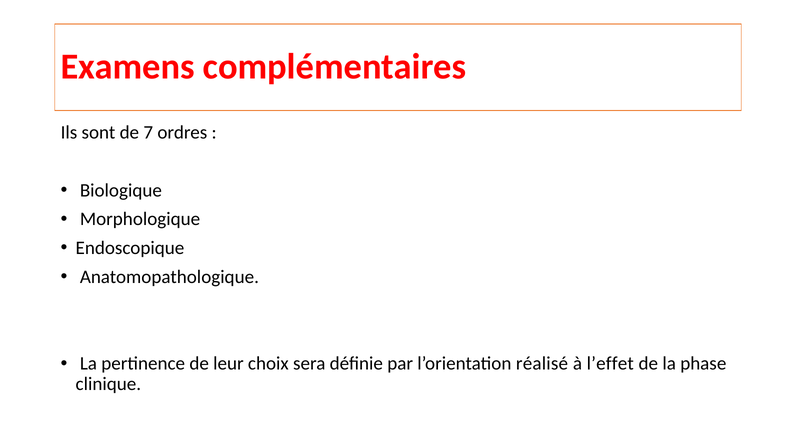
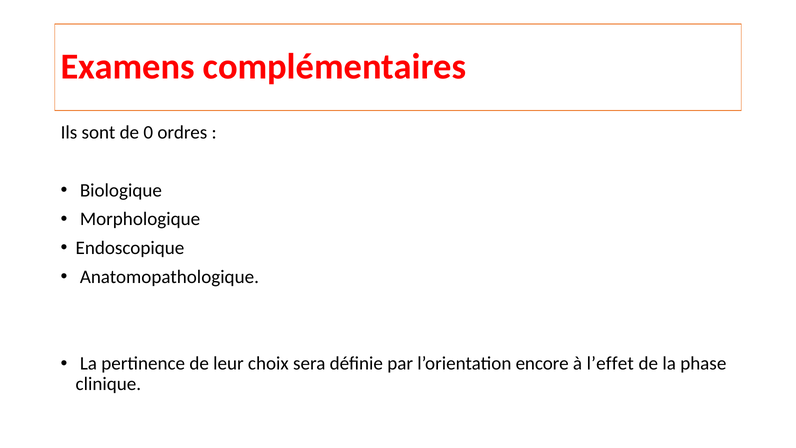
7: 7 -> 0
réalisé: réalisé -> encore
